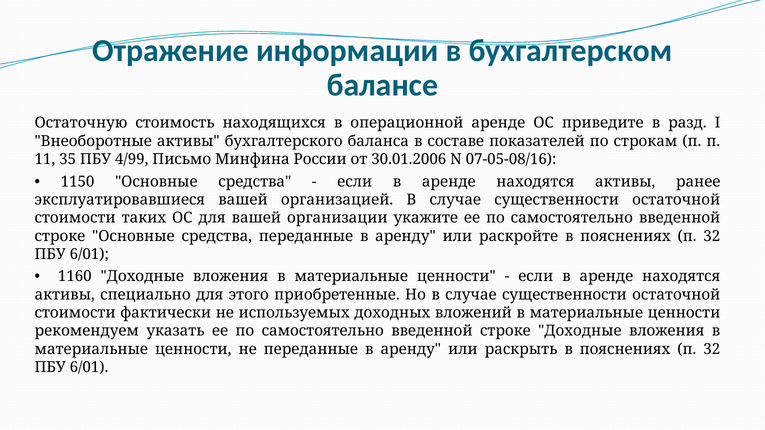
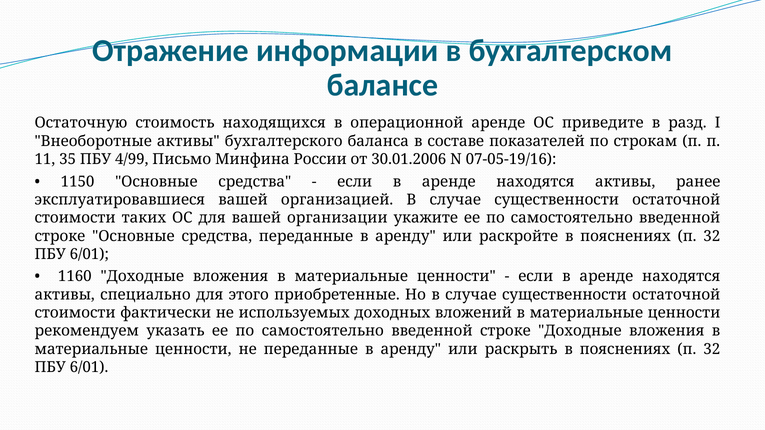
07-05-08/16: 07-05-08/16 -> 07-05-19/16
